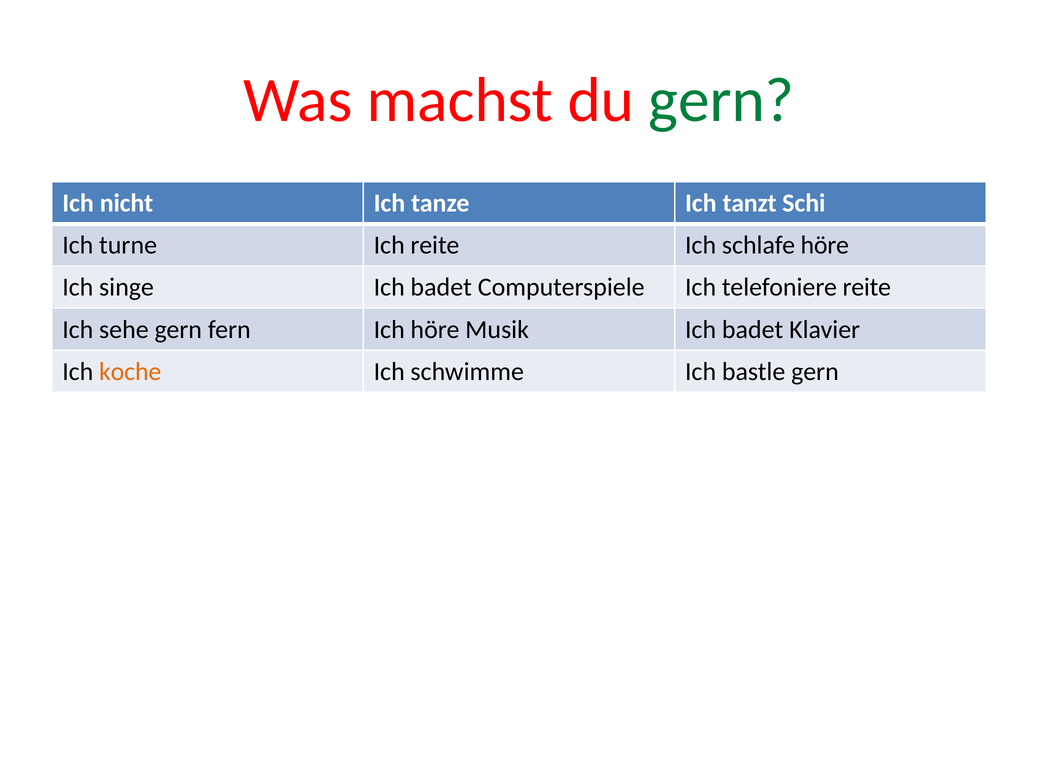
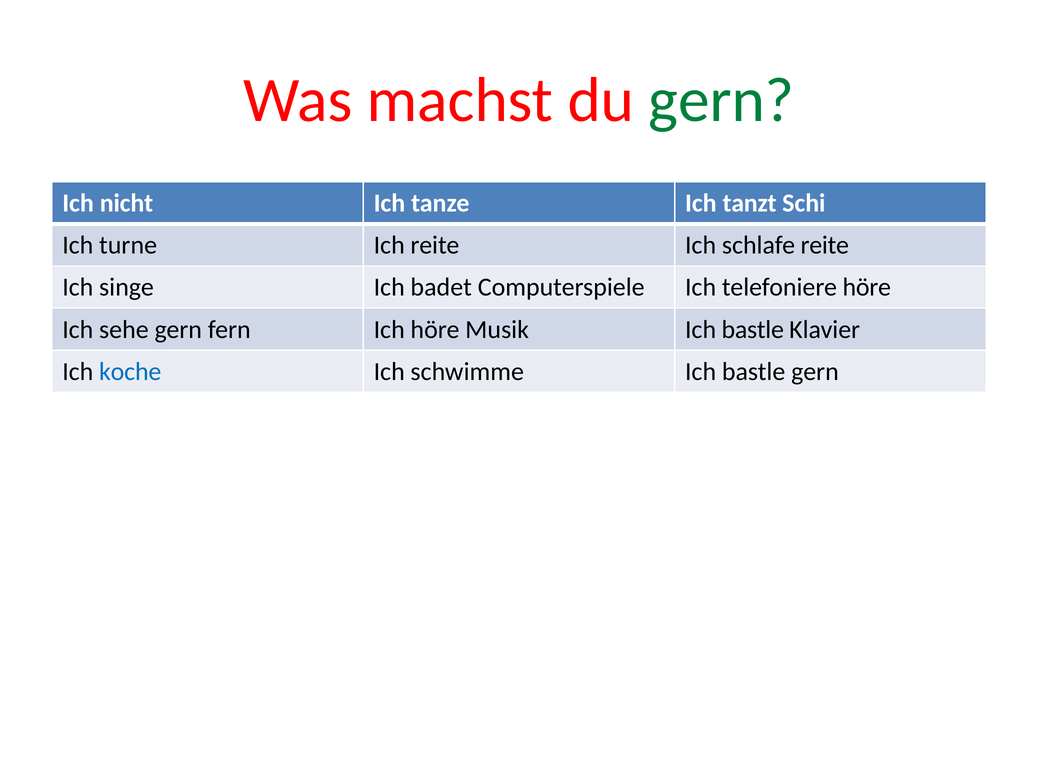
schlafe höre: höre -> reite
telefoniere reite: reite -> höre
Musik Ich badet: badet -> bastle
koche colour: orange -> blue
